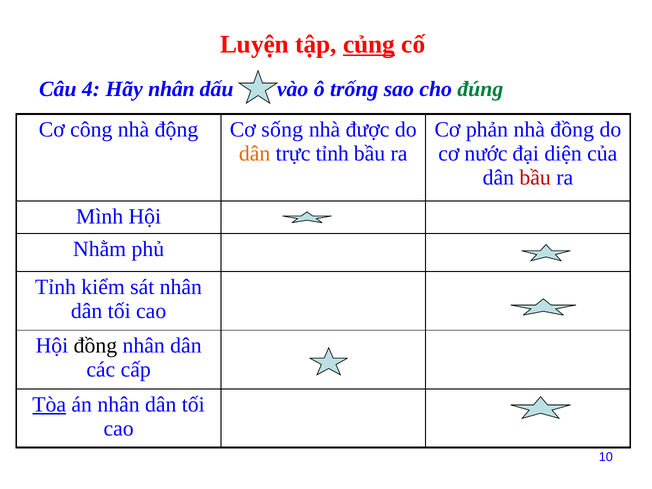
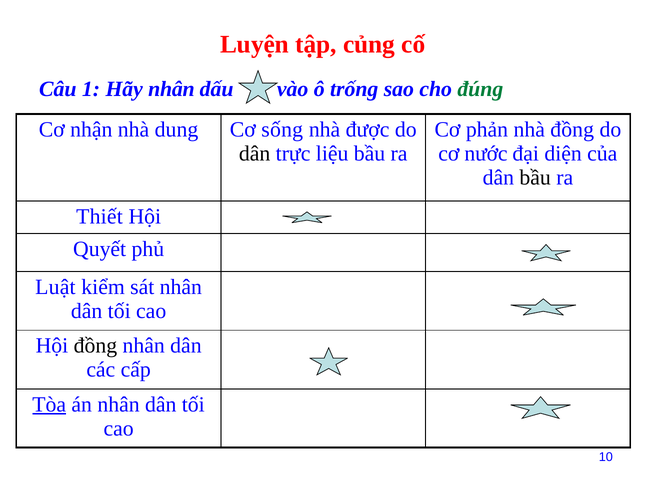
củng underline: present -> none
4: 4 -> 1
công: công -> nhận
động: động -> dung
dân at (255, 154) colour: orange -> black
trực tỉnh: tỉnh -> liệu
bầu at (535, 178) colour: red -> black
Mình: Mình -> Thiết
Nhằm: Nhằm -> Quyết
Tỉnh at (56, 287): Tỉnh -> Luật
